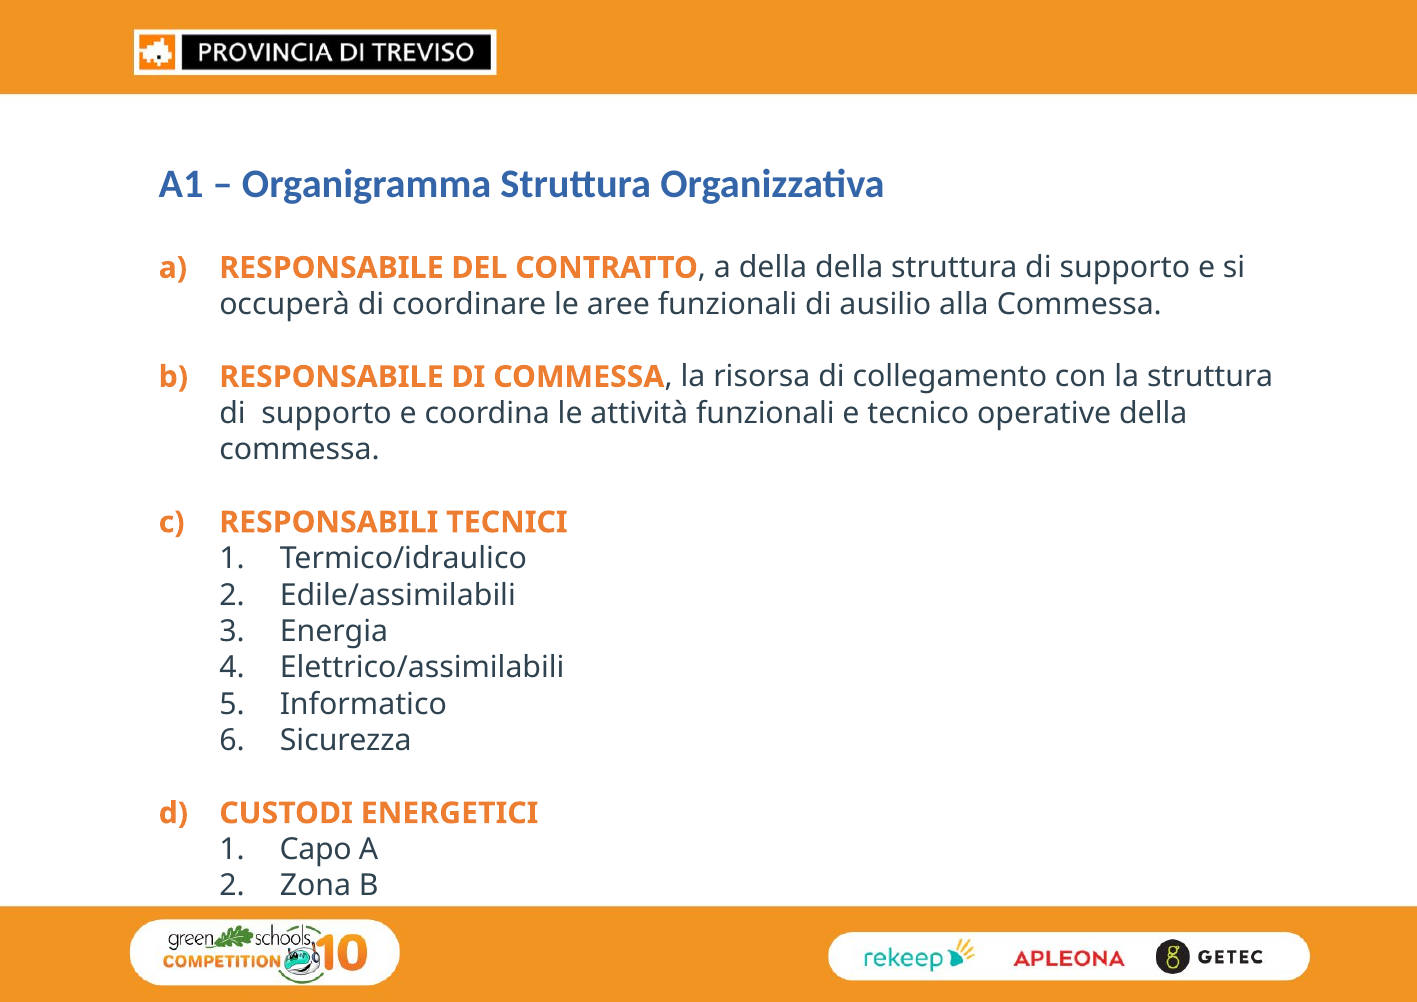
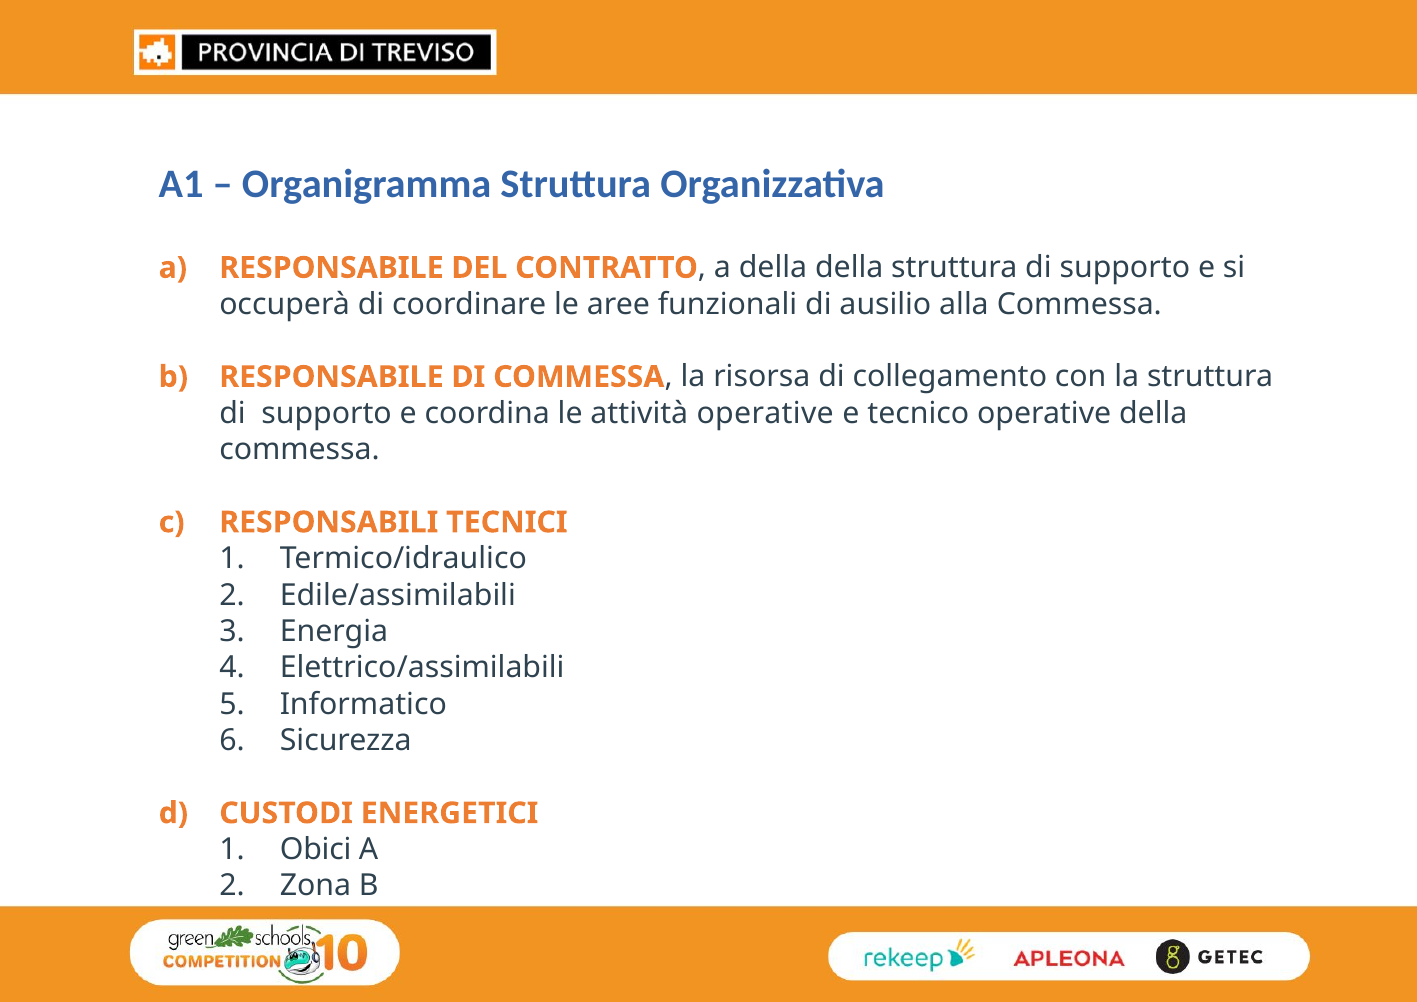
attività funzionali: funzionali -> operative
Capo: Capo -> Obici
